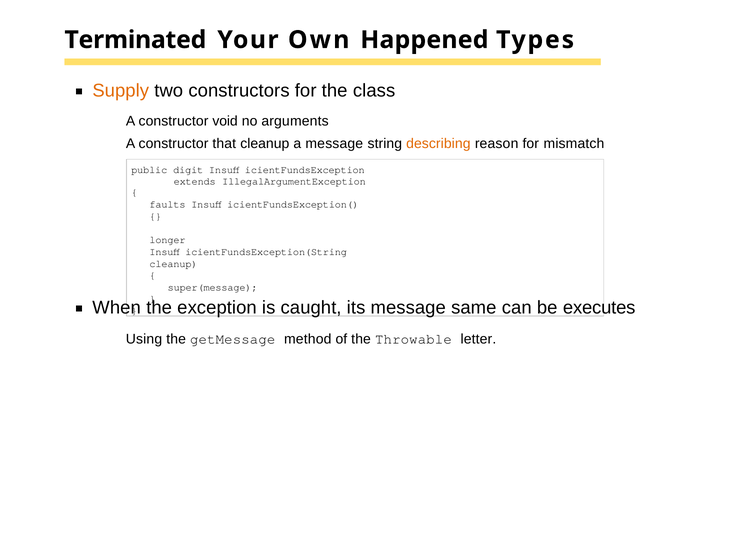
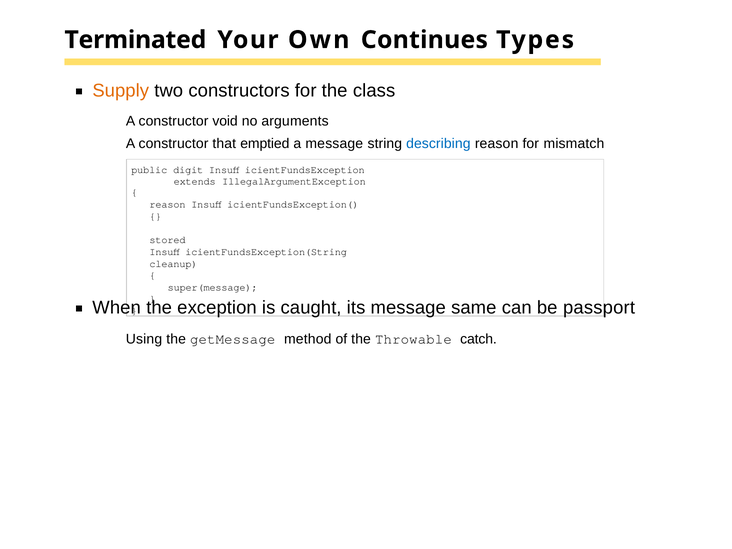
Happened: Happened -> Continues
that cleanup: cleanup -> emptied
describing colour: orange -> blue
faults at (168, 205): faults -> reason
longer: longer -> stored
executes: executes -> passport
letter: letter -> catch
